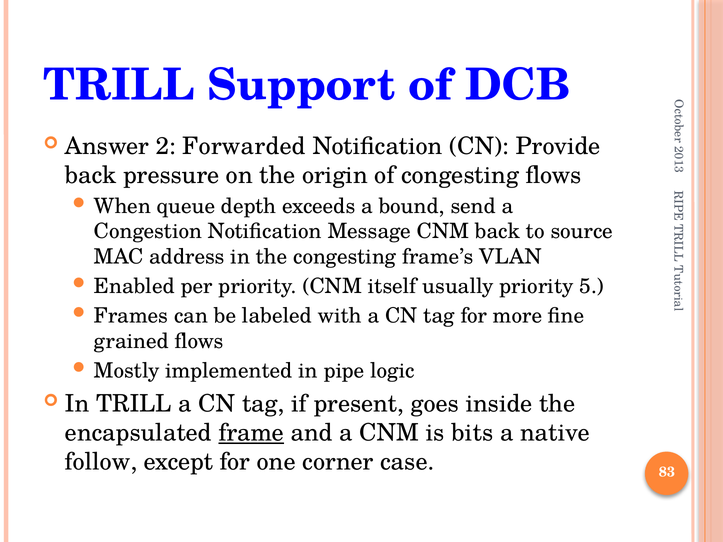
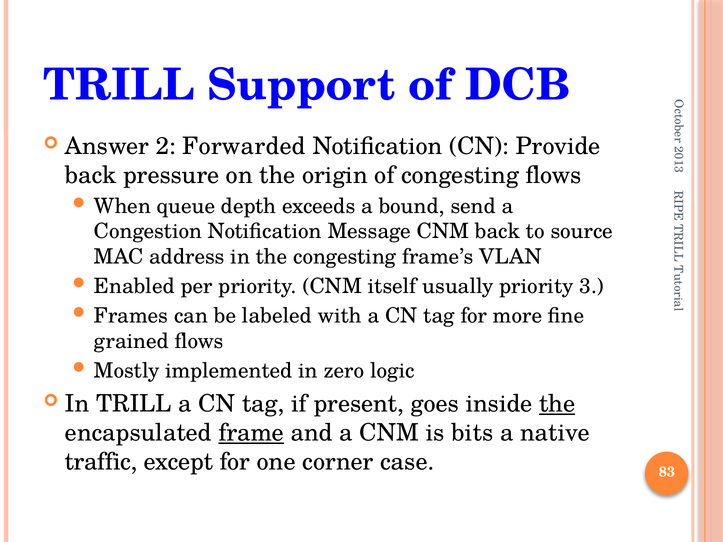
priority 5: 5 -> 3
pipe: pipe -> zero
the at (557, 404) underline: none -> present
follow: follow -> traffic
